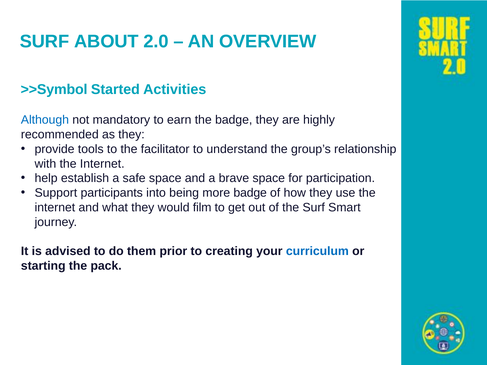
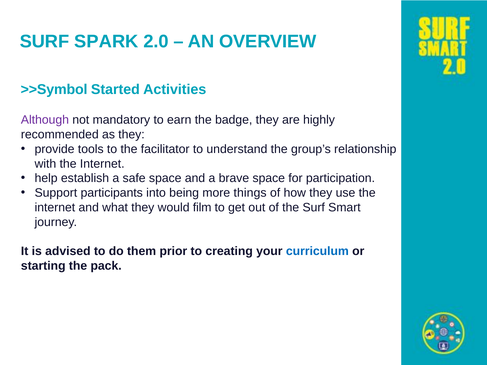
ABOUT: ABOUT -> SPARK
Although colour: blue -> purple
more badge: badge -> things
